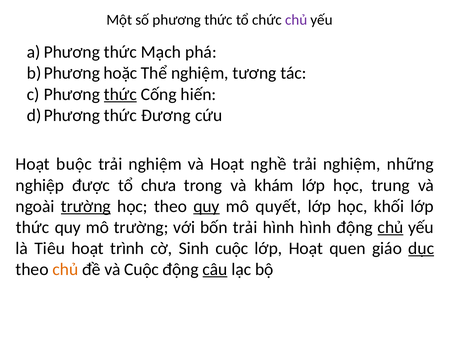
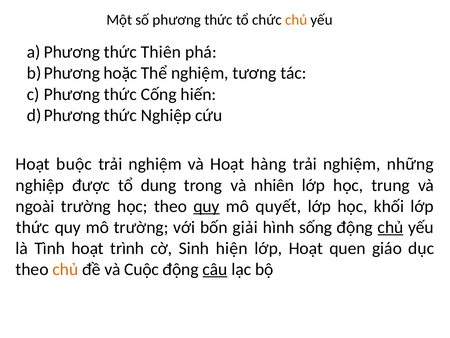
chủ at (296, 20) colour: purple -> orange
Mạch: Mạch -> Thiên
thức at (120, 94) underline: present -> none
thức Đương: Đương -> Nghiệp
nghề: nghề -> hàng
chưa: chưa -> dung
khám: khám -> nhiên
trường at (86, 206) underline: present -> none
bốn trải: trải -> giải
hình hình: hình -> sống
Tiêu: Tiêu -> Tình
Sinh cuộc: cuộc -> hiện
dục underline: present -> none
